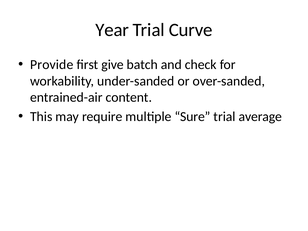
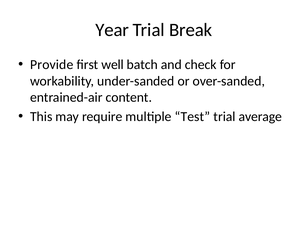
Curve: Curve -> Break
give: give -> well
Sure: Sure -> Test
